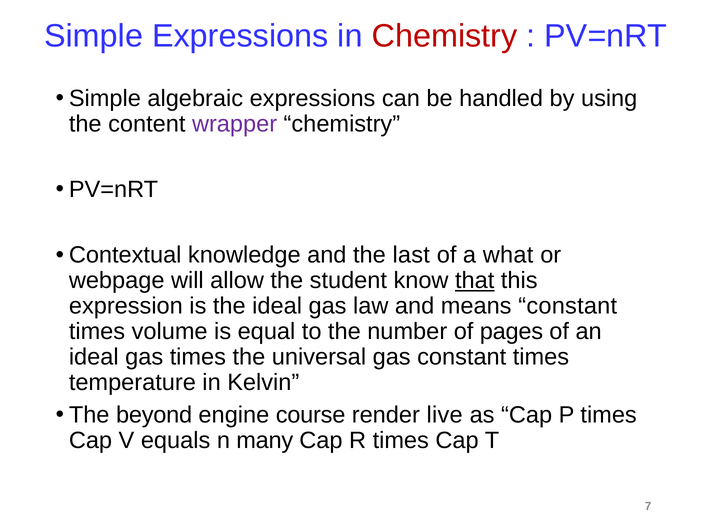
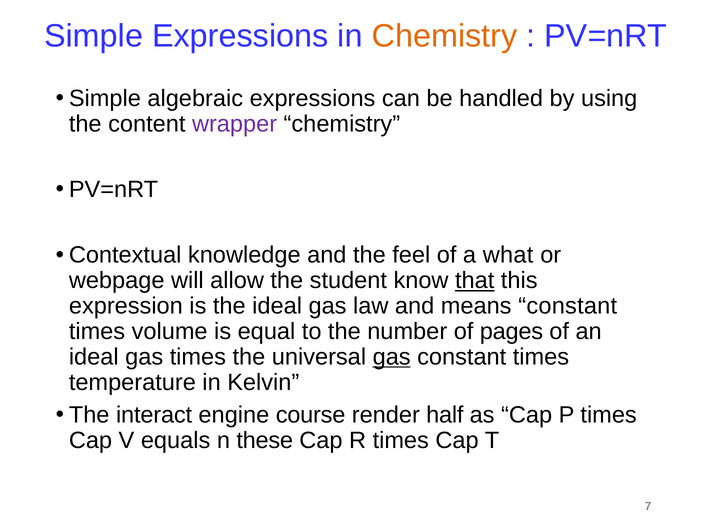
Chemistry at (444, 36) colour: red -> orange
last: last -> feel
gas at (392, 357) underline: none -> present
beyond: beyond -> interact
live: live -> half
many: many -> these
